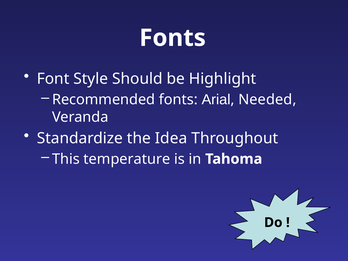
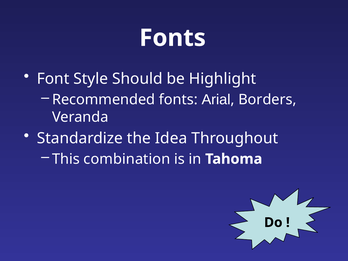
Needed: Needed -> Borders
temperature: temperature -> combination
